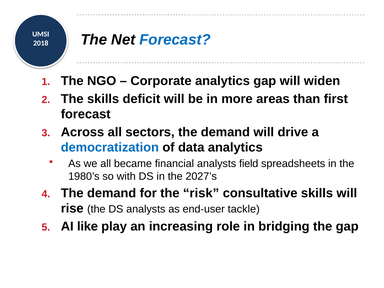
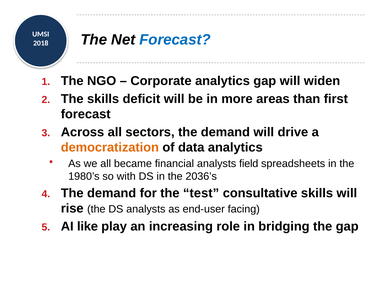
democratization colour: blue -> orange
2027’s: 2027’s -> 2036’s
risk: risk -> test
tackle: tackle -> facing
